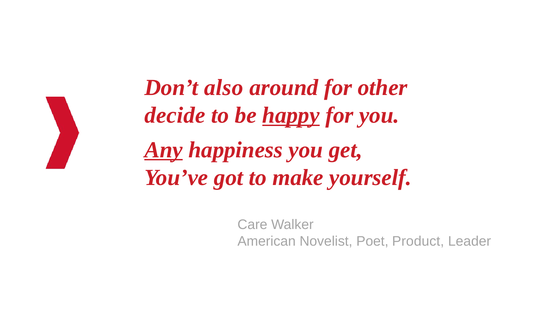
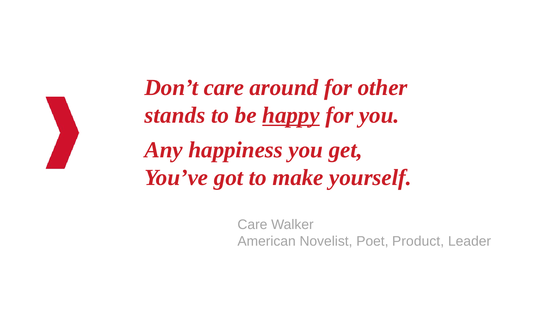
Don’t also: also -> care
decide: decide -> stands
Any underline: present -> none
